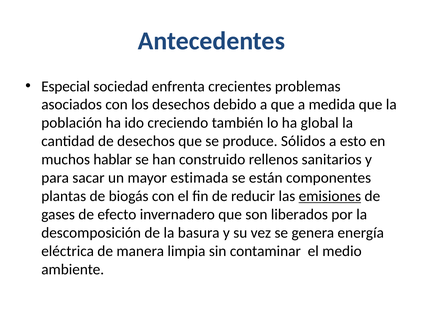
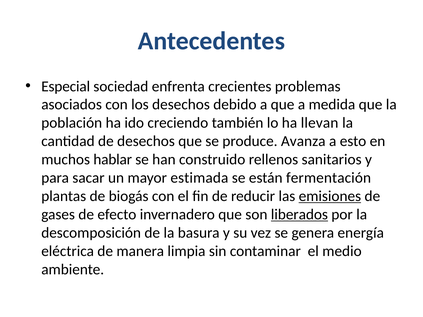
global: global -> llevan
Sólidos: Sólidos -> Avanza
componentes: componentes -> fermentación
liberados underline: none -> present
